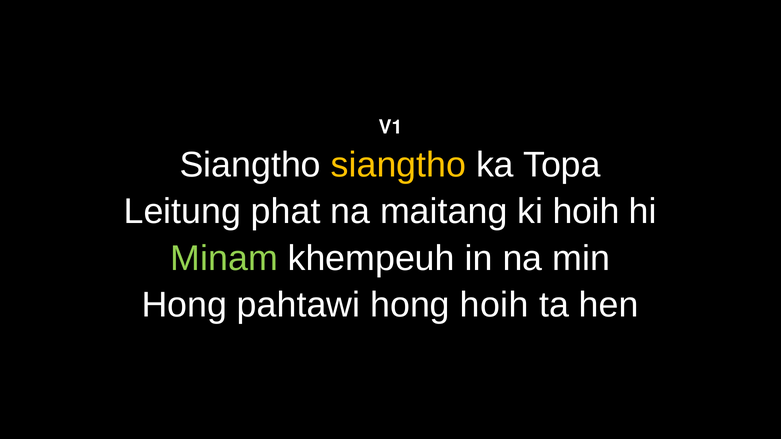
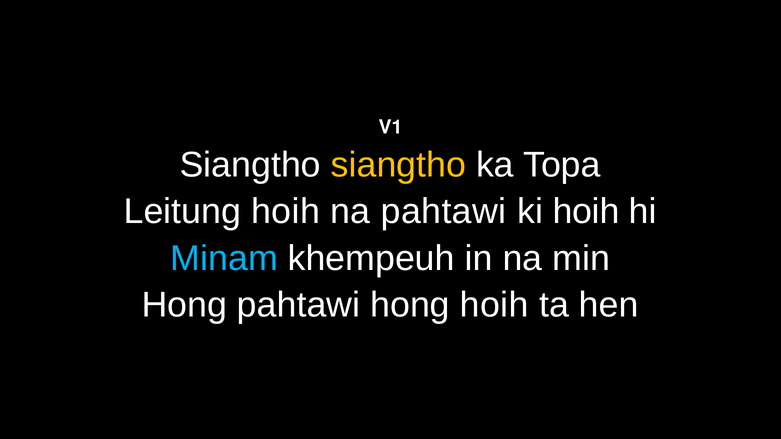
Leitung phat: phat -> hoih
na maitang: maitang -> pahtawi
Minam colour: light green -> light blue
